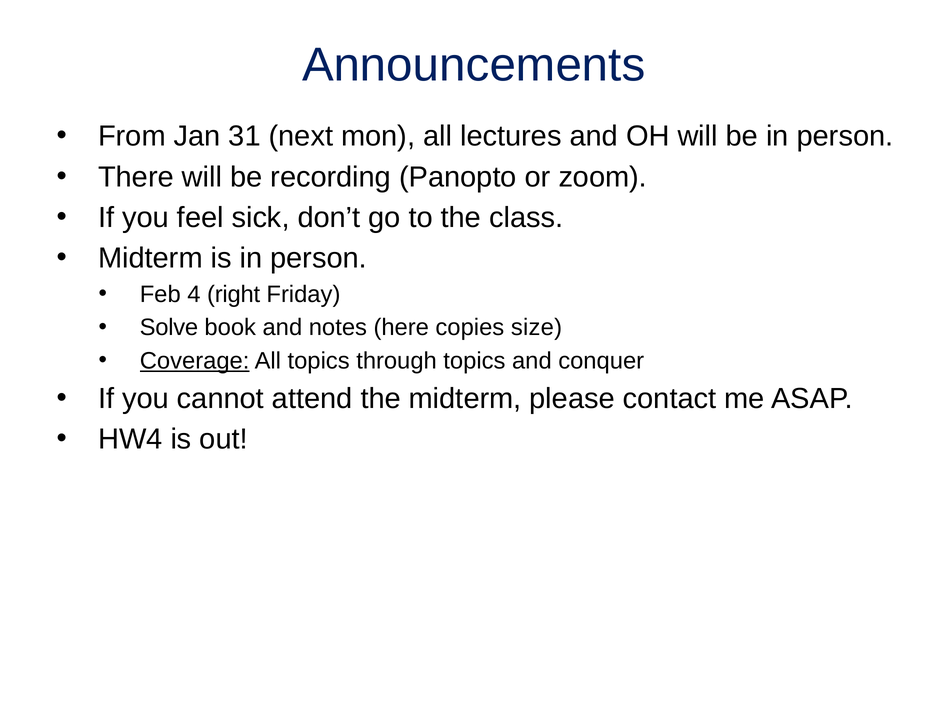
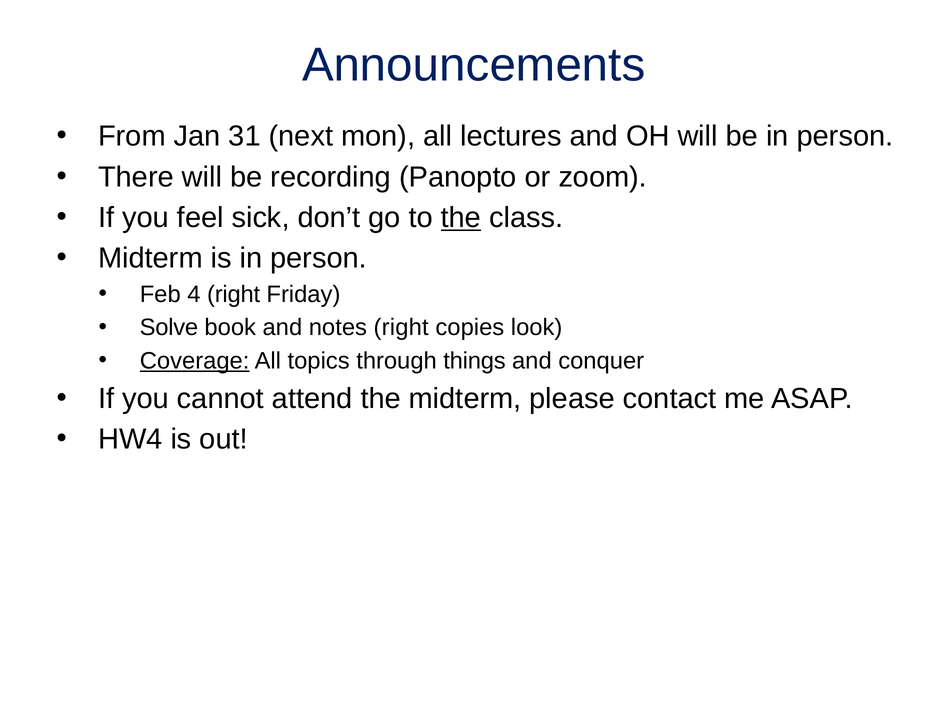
the at (461, 218) underline: none -> present
notes here: here -> right
size: size -> look
through topics: topics -> things
